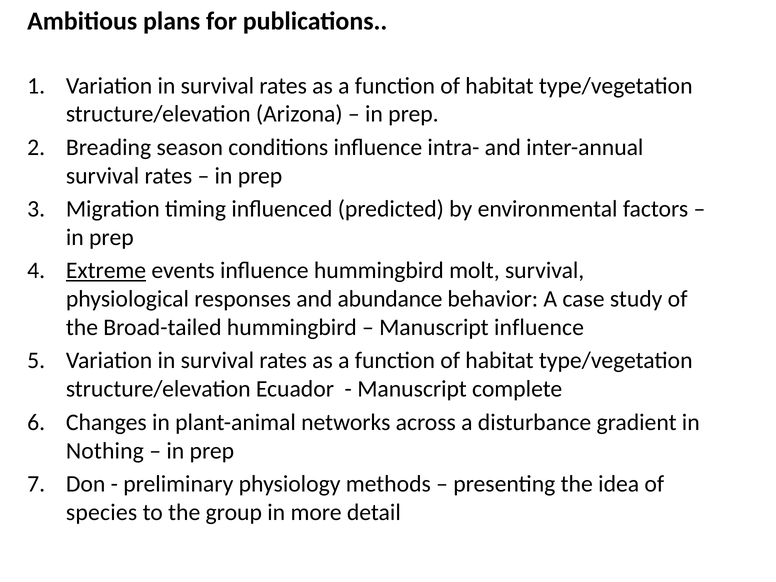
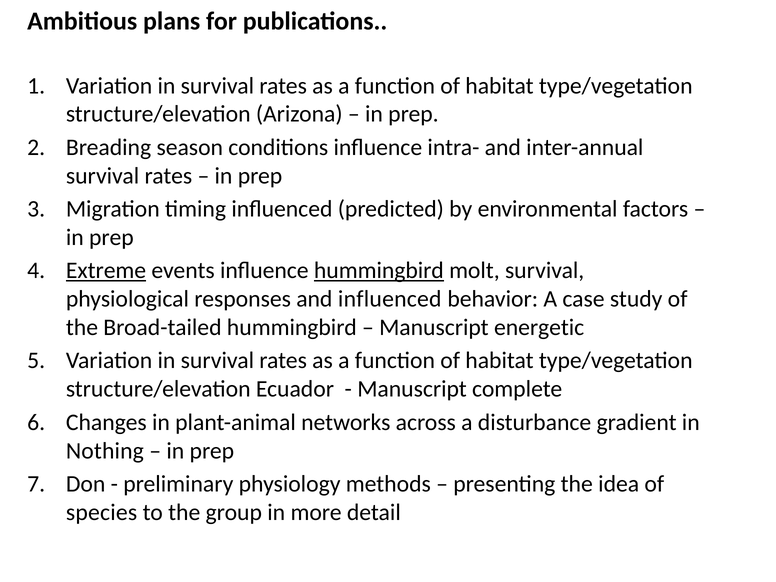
hummingbird at (379, 271) underline: none -> present
and abundance: abundance -> influenced
Manuscript influence: influence -> energetic
